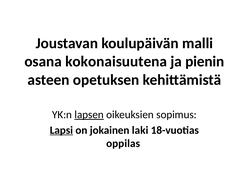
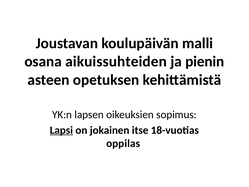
kokonaisuutena: kokonaisuutena -> aikuissuhteiden
lapsen underline: present -> none
laki: laki -> itse
